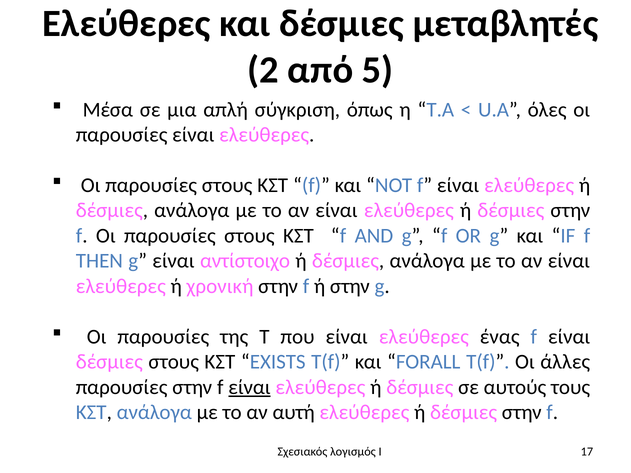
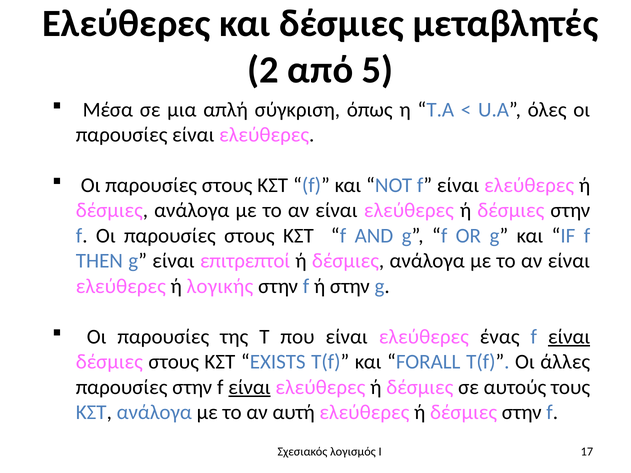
αντίστοιχο: αντίστοιχο -> επιτρεπτοί
χρονική: χρονική -> λογικής
είναι at (569, 337) underline: none -> present
